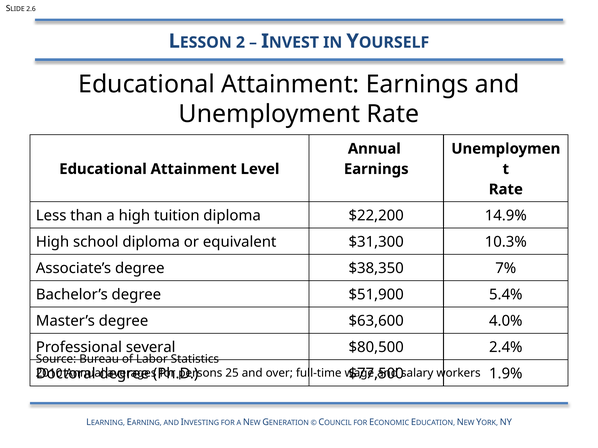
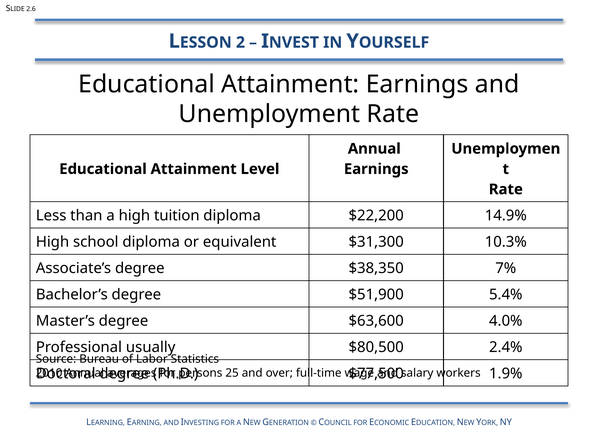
several: several -> usually
